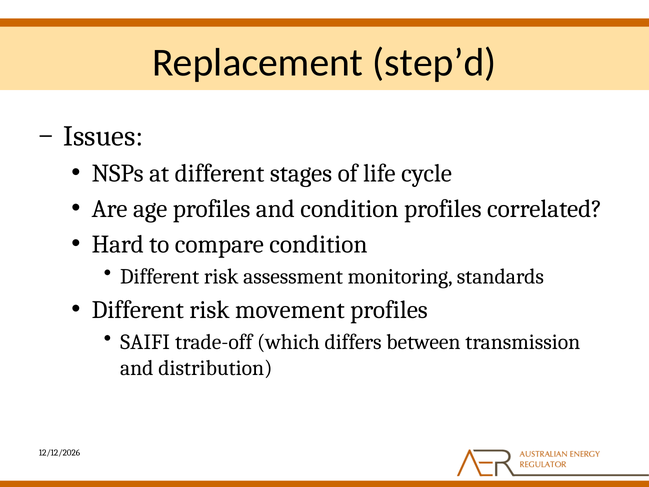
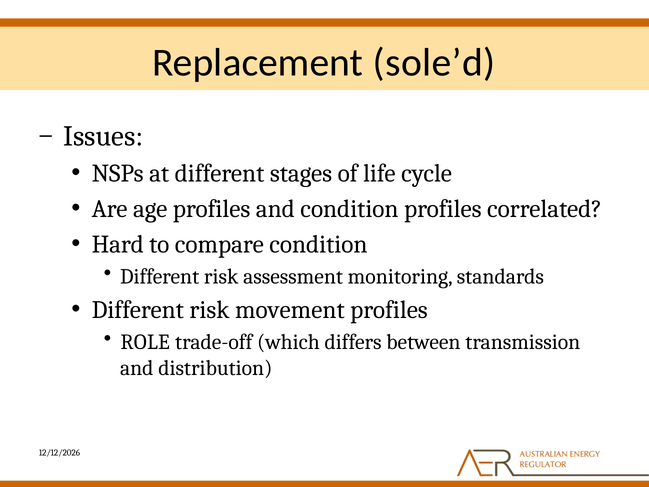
step’d: step’d -> sole’d
SAIFI: SAIFI -> ROLE
